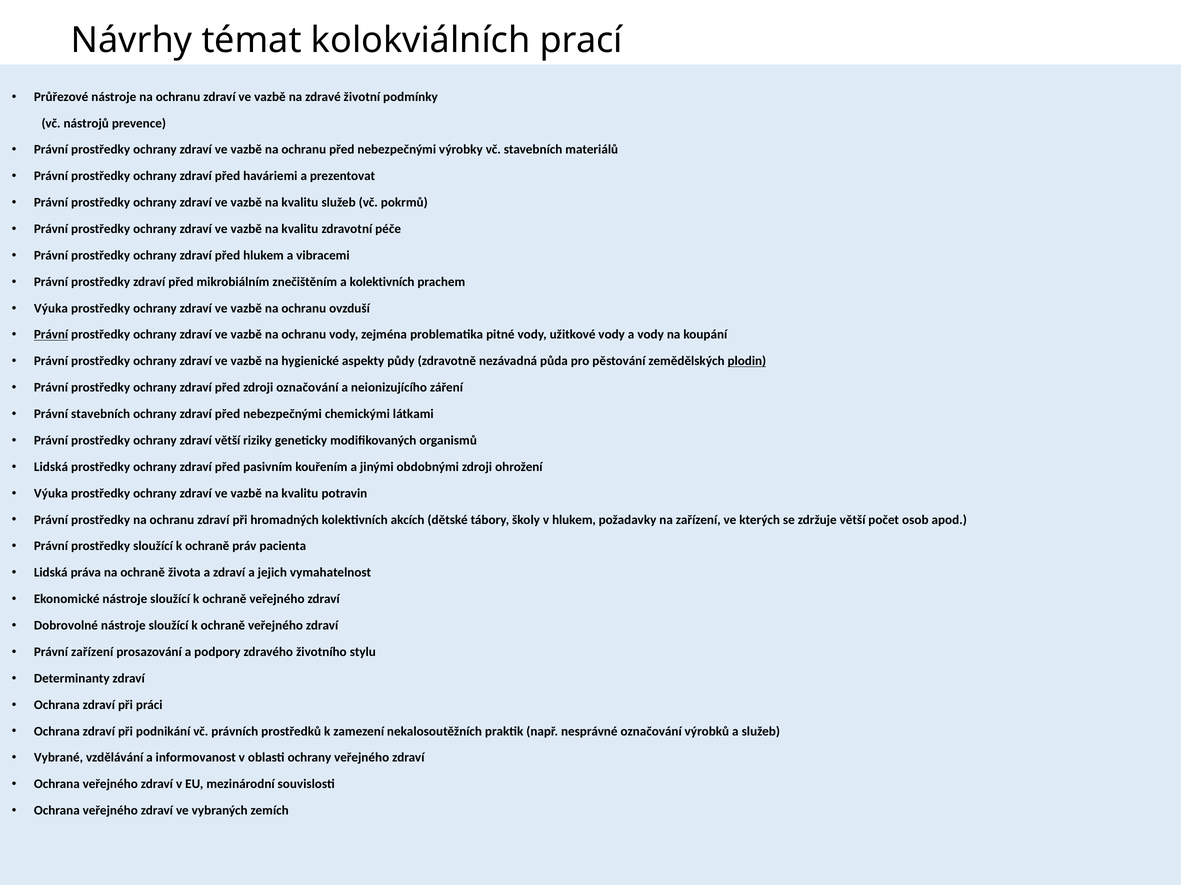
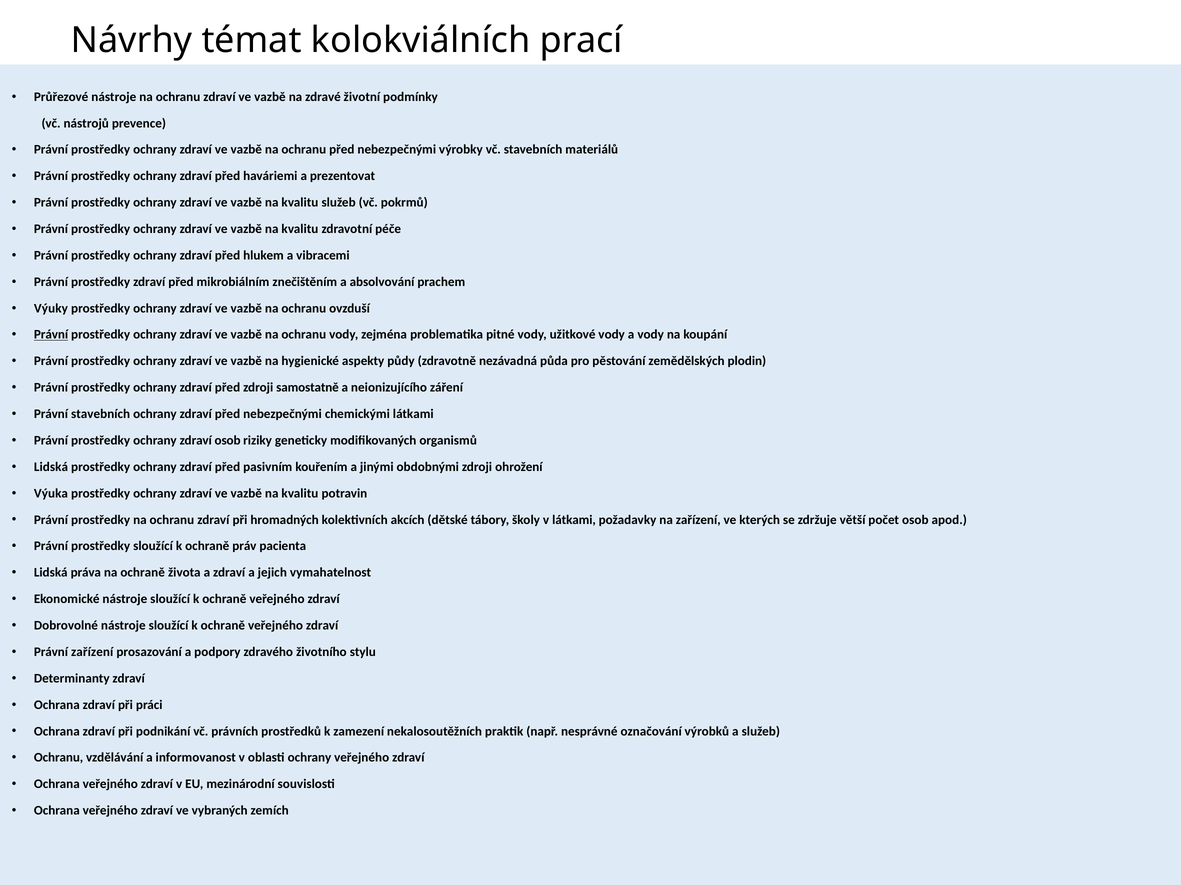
a kolektivních: kolektivních -> absolvování
Výuka at (51, 308): Výuka -> Výuky
plodin underline: present -> none
zdroji označování: označování -> samostatně
zdraví větší: větší -> osob
v hlukem: hlukem -> látkami
Vybrané at (59, 758): Vybrané -> Ochranu
